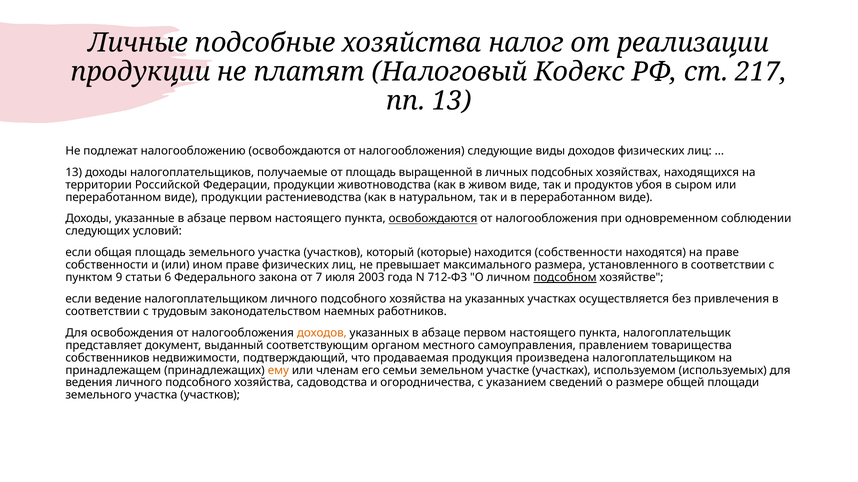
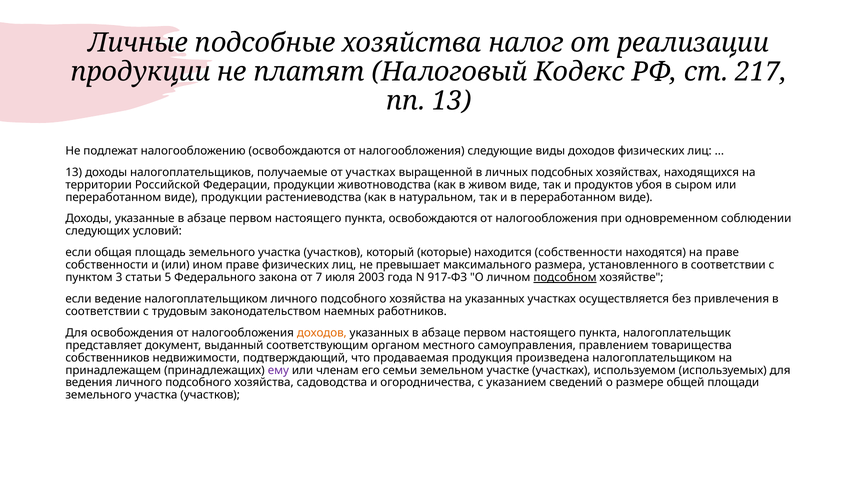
от площадь: площадь -> участках
освобождаются at (433, 219) underline: present -> none
9: 9 -> 3
6: 6 -> 5
712-ФЗ: 712-ФЗ -> 917-ФЗ
ему colour: orange -> purple
